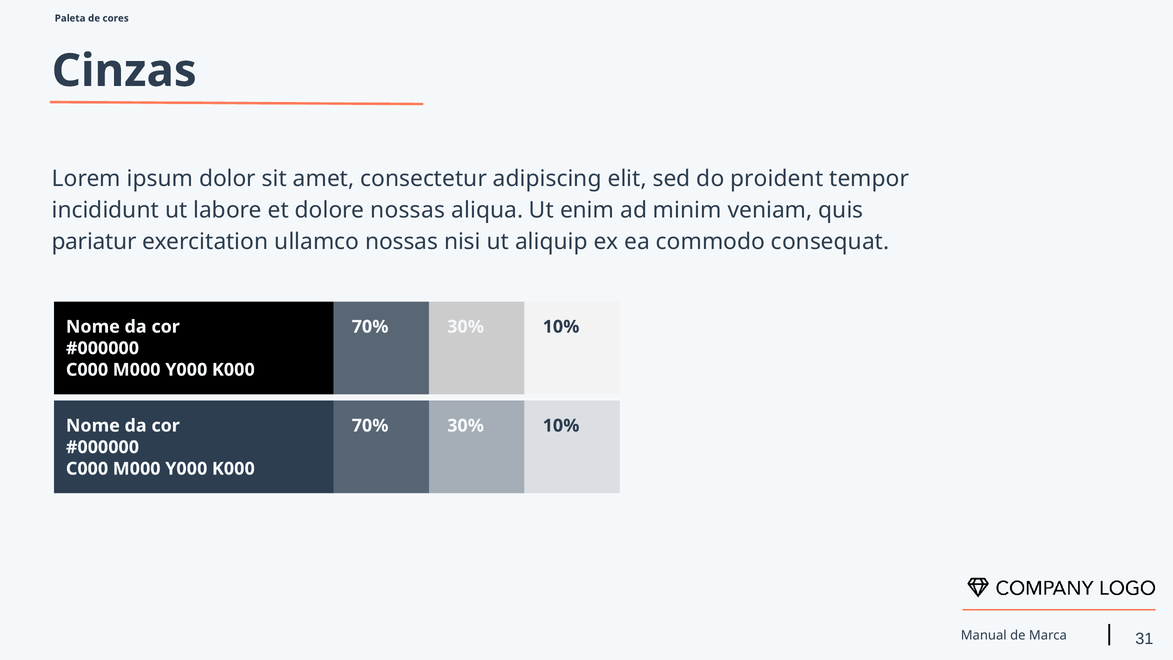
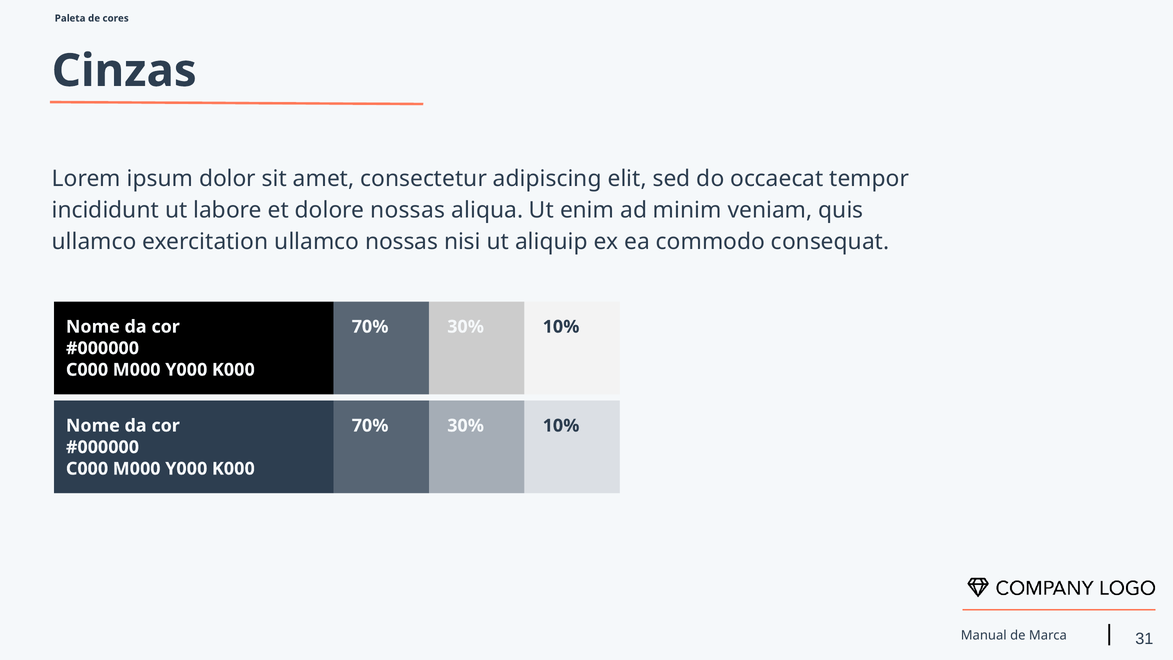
proident: proident -> occaecat
pariatur at (94, 242): pariatur -> ullamco
